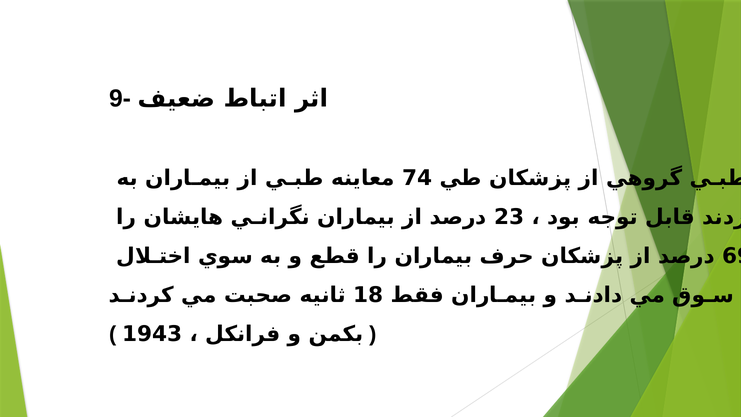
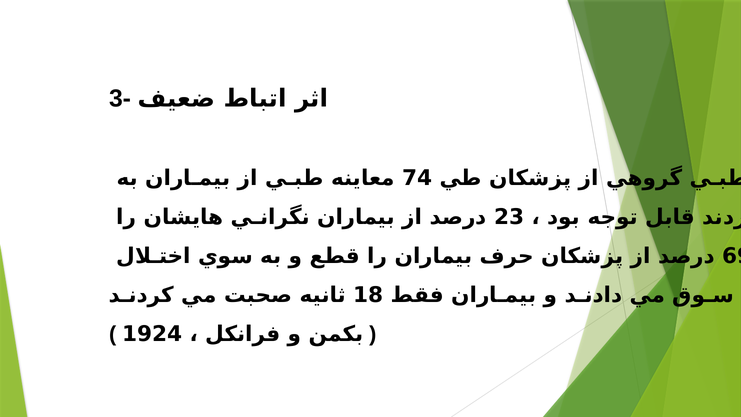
9-: 9- -> 3-
1943: 1943 -> 1924
